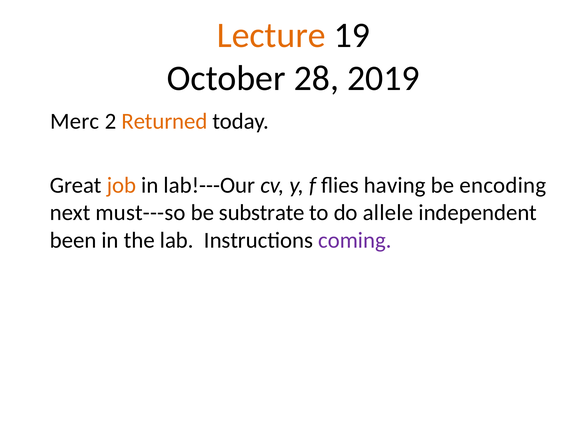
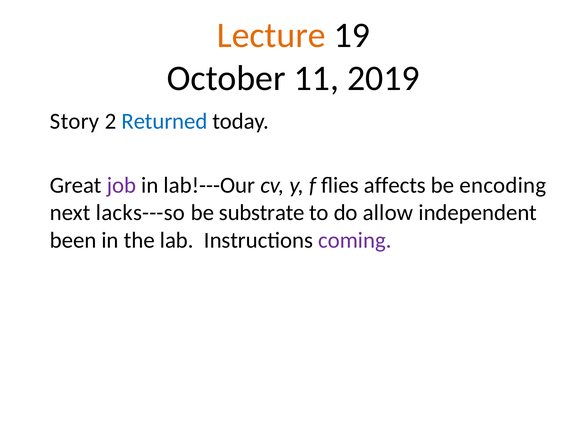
28: 28 -> 11
Merc: Merc -> Story
Returned colour: orange -> blue
job colour: orange -> purple
having: having -> affects
must---so: must---so -> lacks---so
allele: allele -> allow
